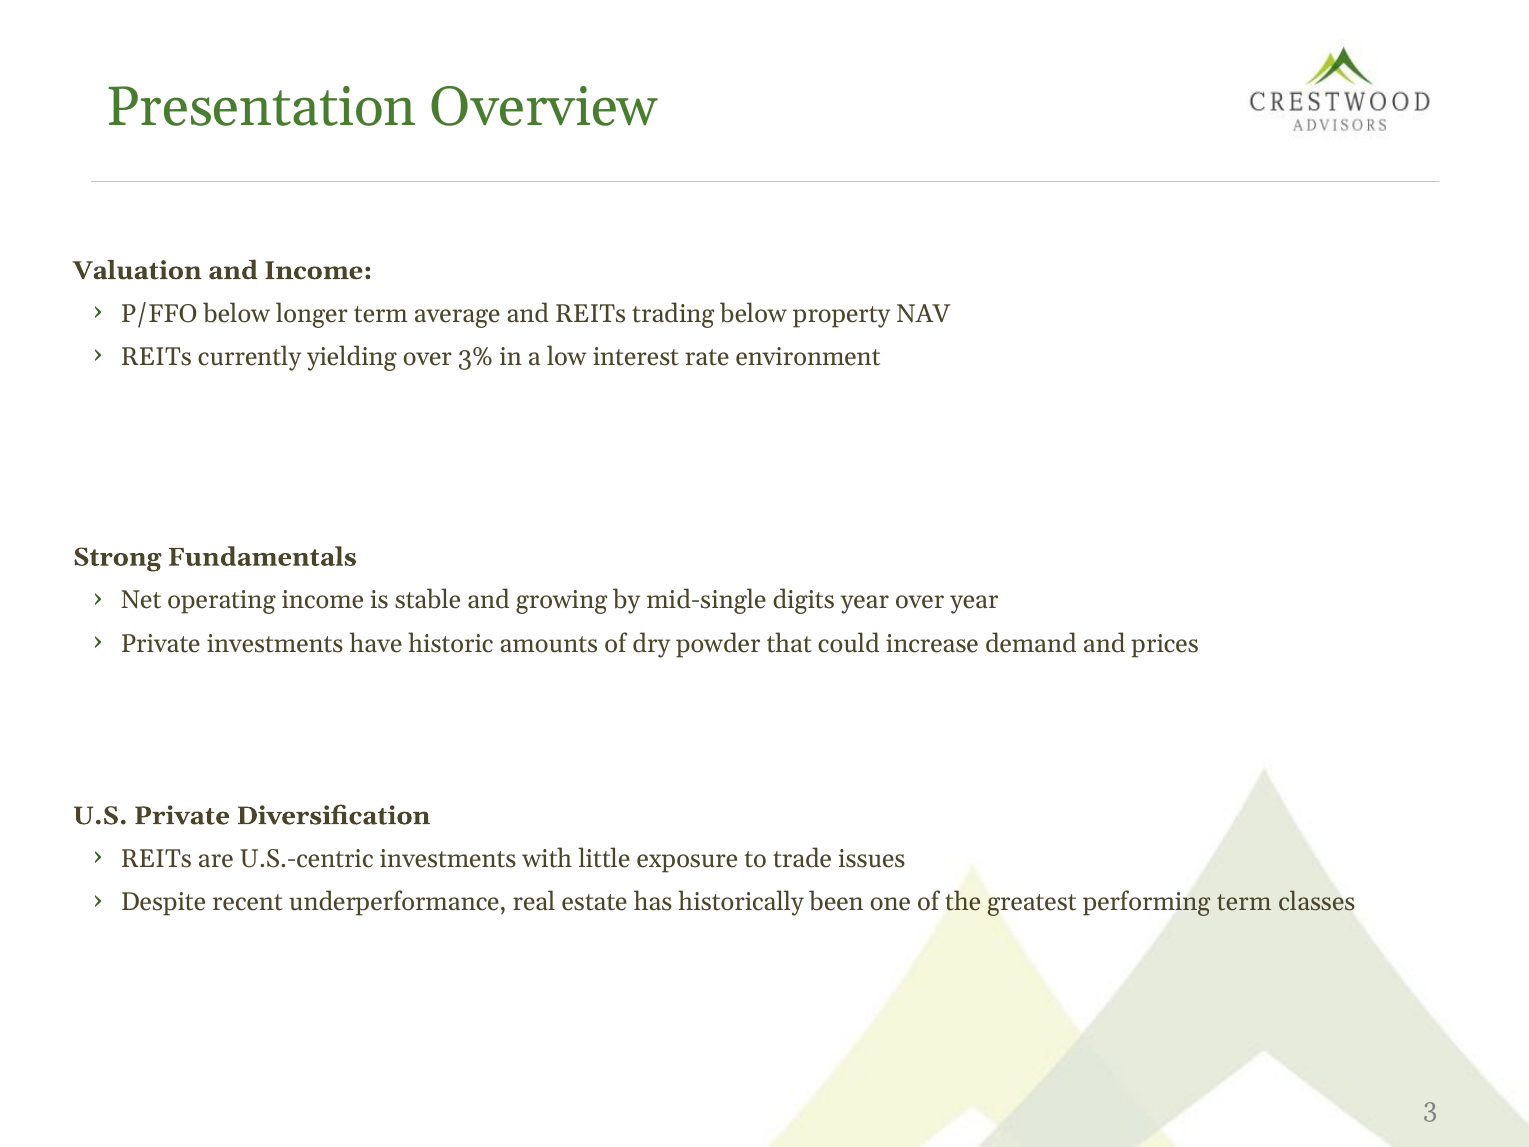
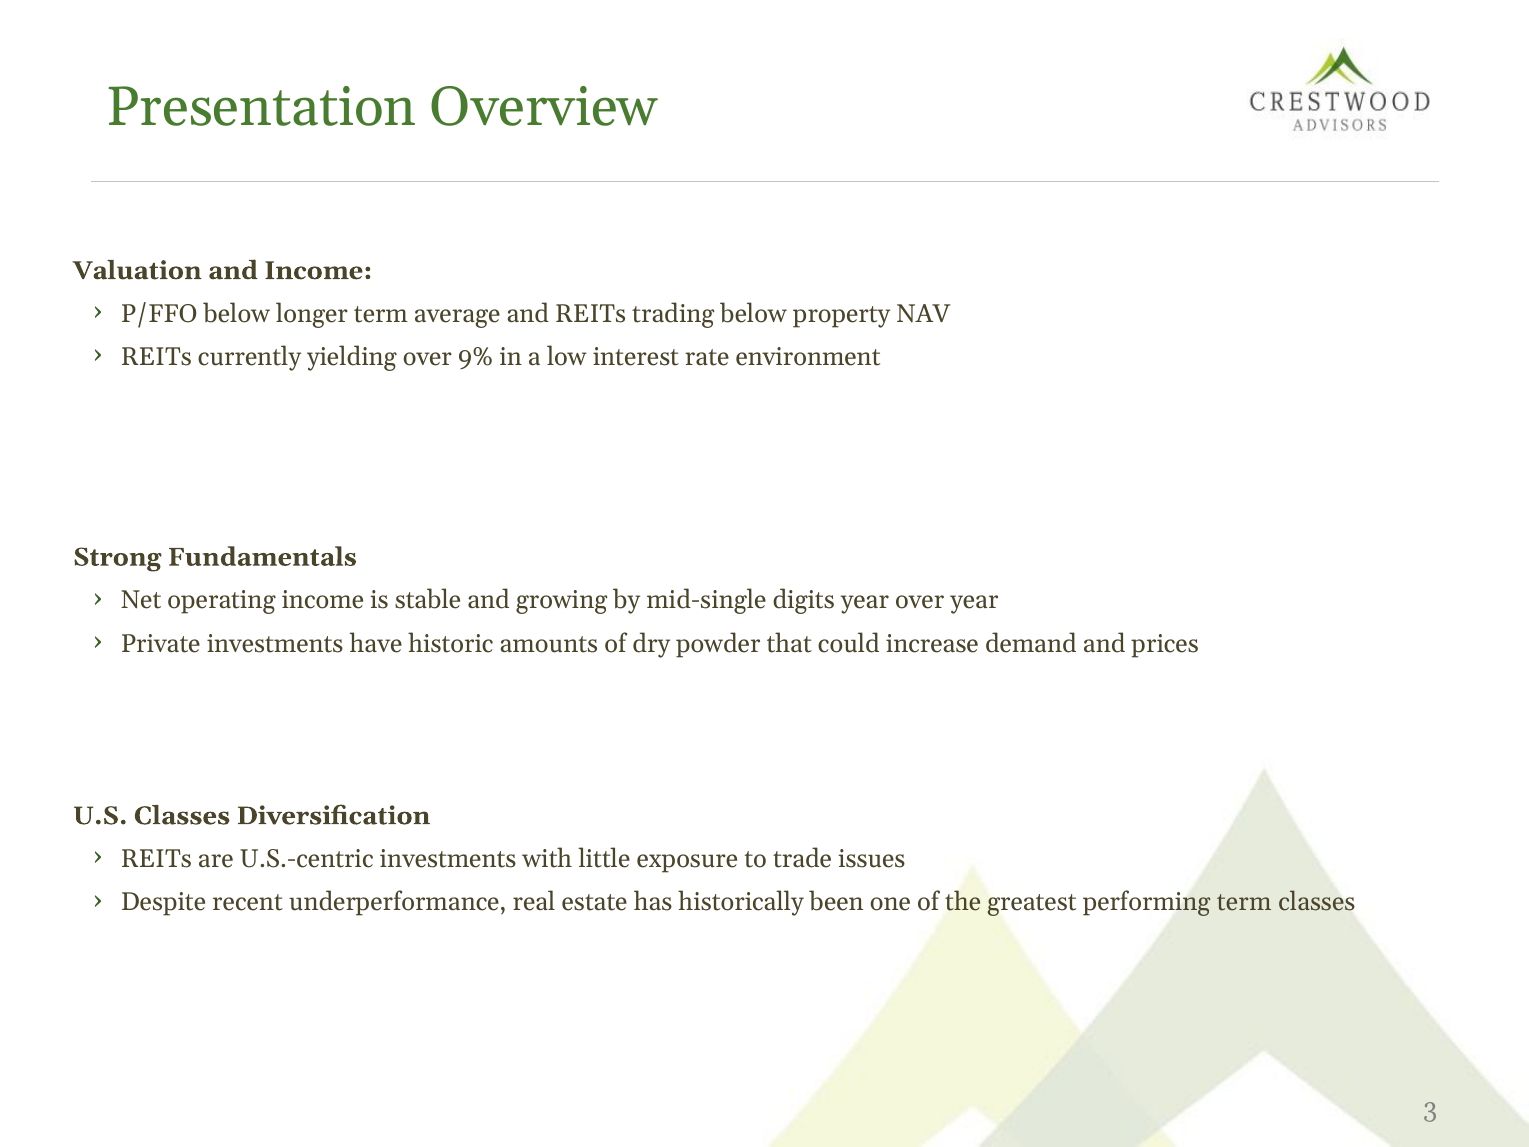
3%: 3% -> 9%
U.S Private: Private -> Classes
